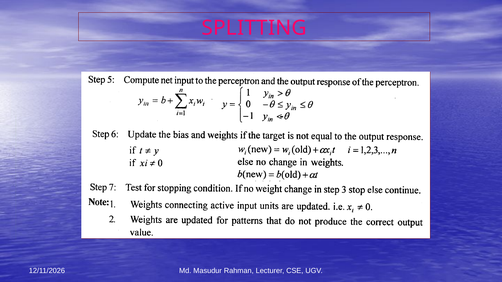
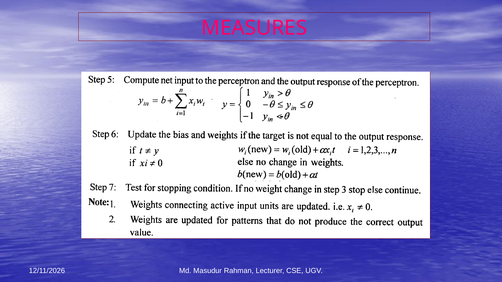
SPLITTING: SPLITTING -> MEASURES
